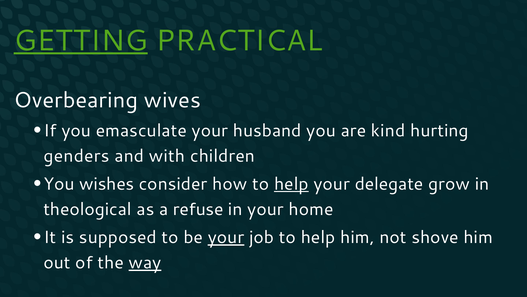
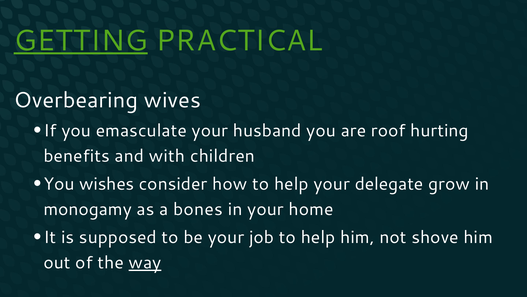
kind: kind -> roof
genders: genders -> benefits
help at (291, 184) underline: present -> none
theological: theological -> monogamy
refuse: refuse -> bones
your at (226, 237) underline: present -> none
